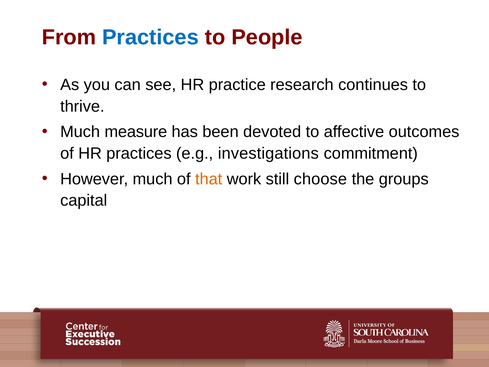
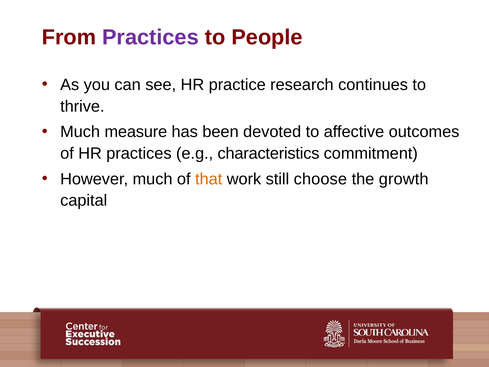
Practices at (150, 37) colour: blue -> purple
investigations: investigations -> characteristics
groups: groups -> growth
